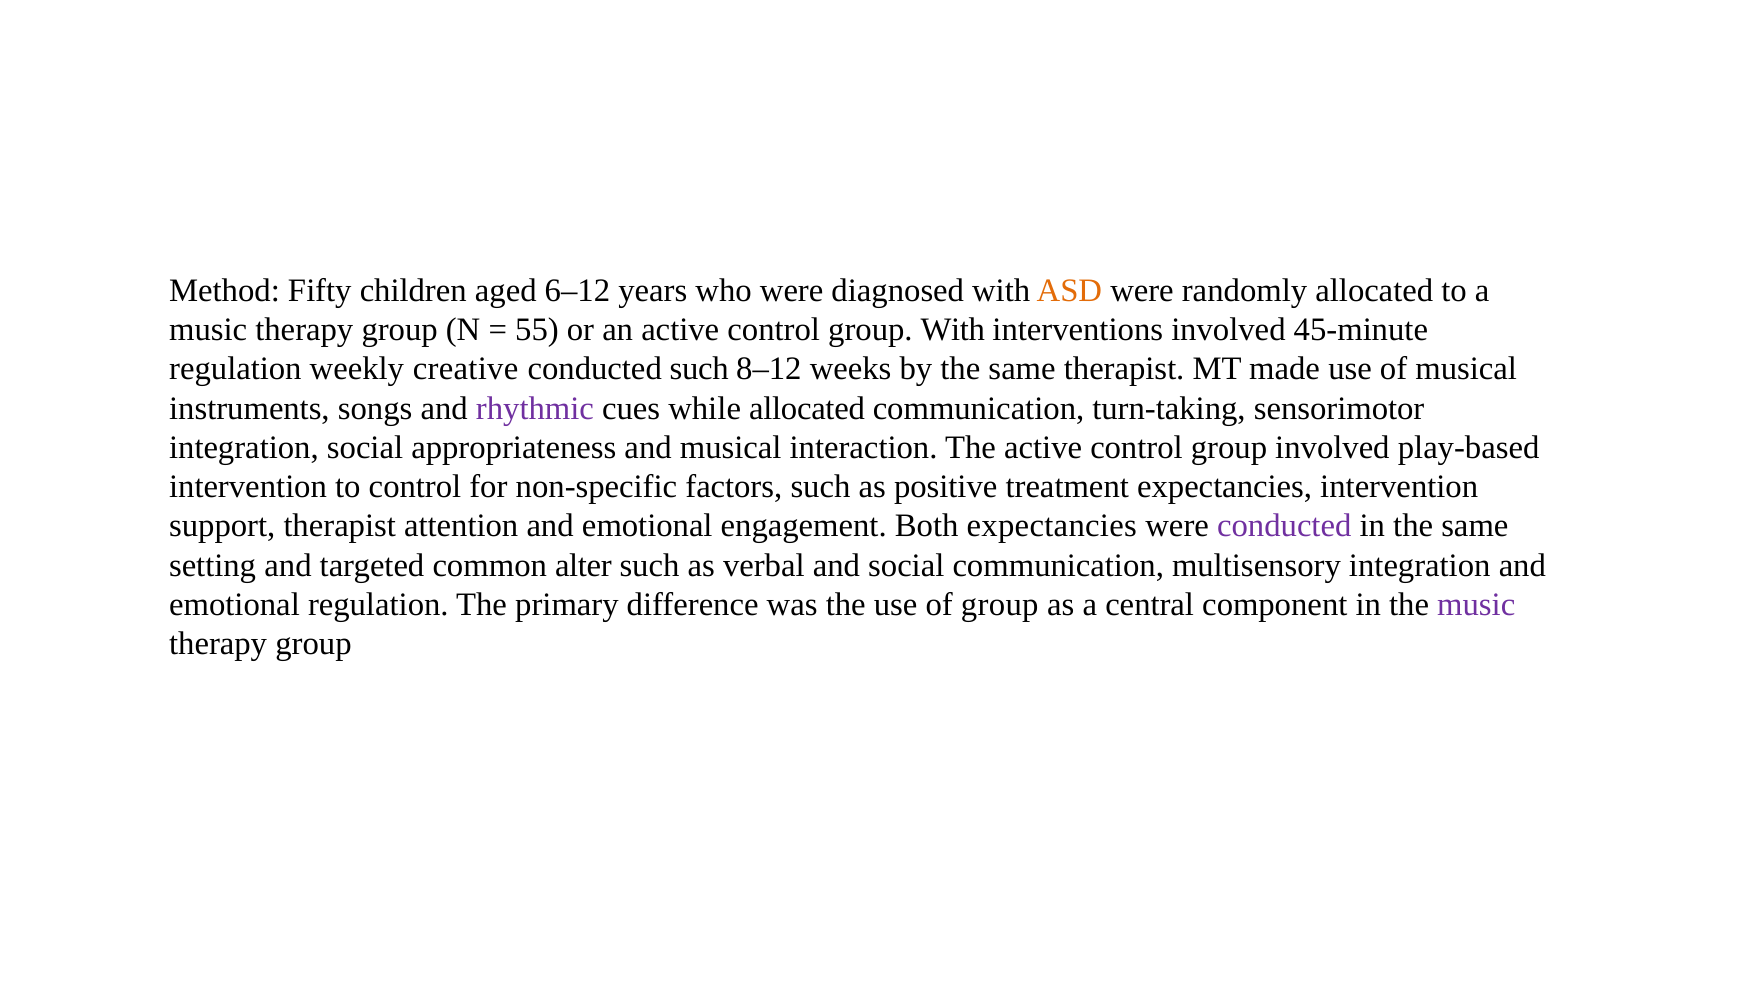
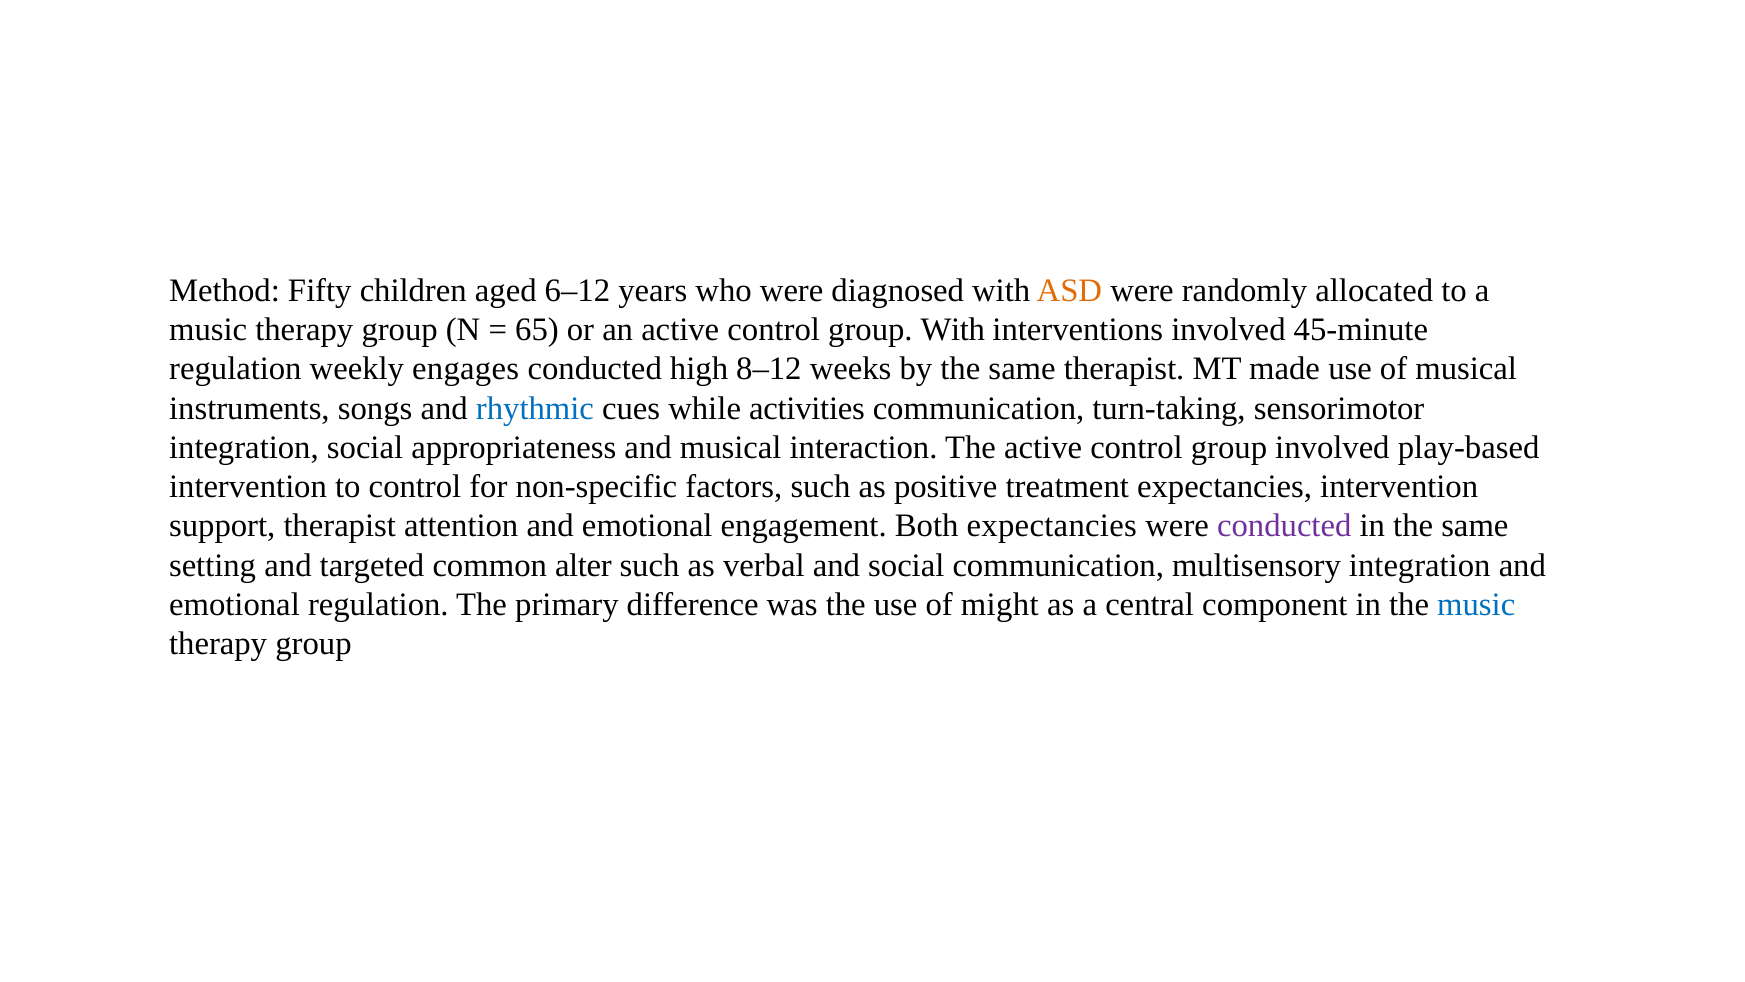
55: 55 -> 65
creative: creative -> engages
conducted such: such -> high
rhythmic colour: purple -> blue
while allocated: allocated -> activities
of group: group -> might
music at (1476, 604) colour: purple -> blue
